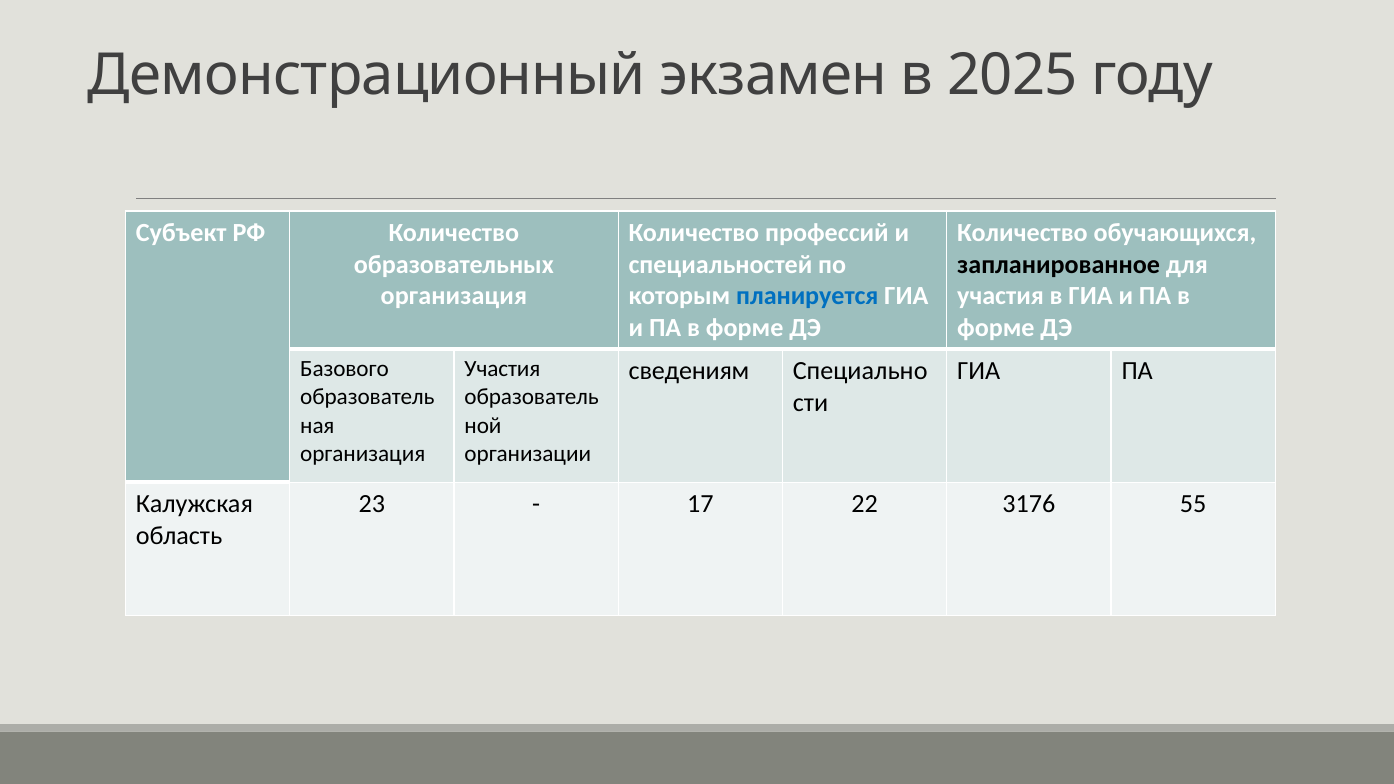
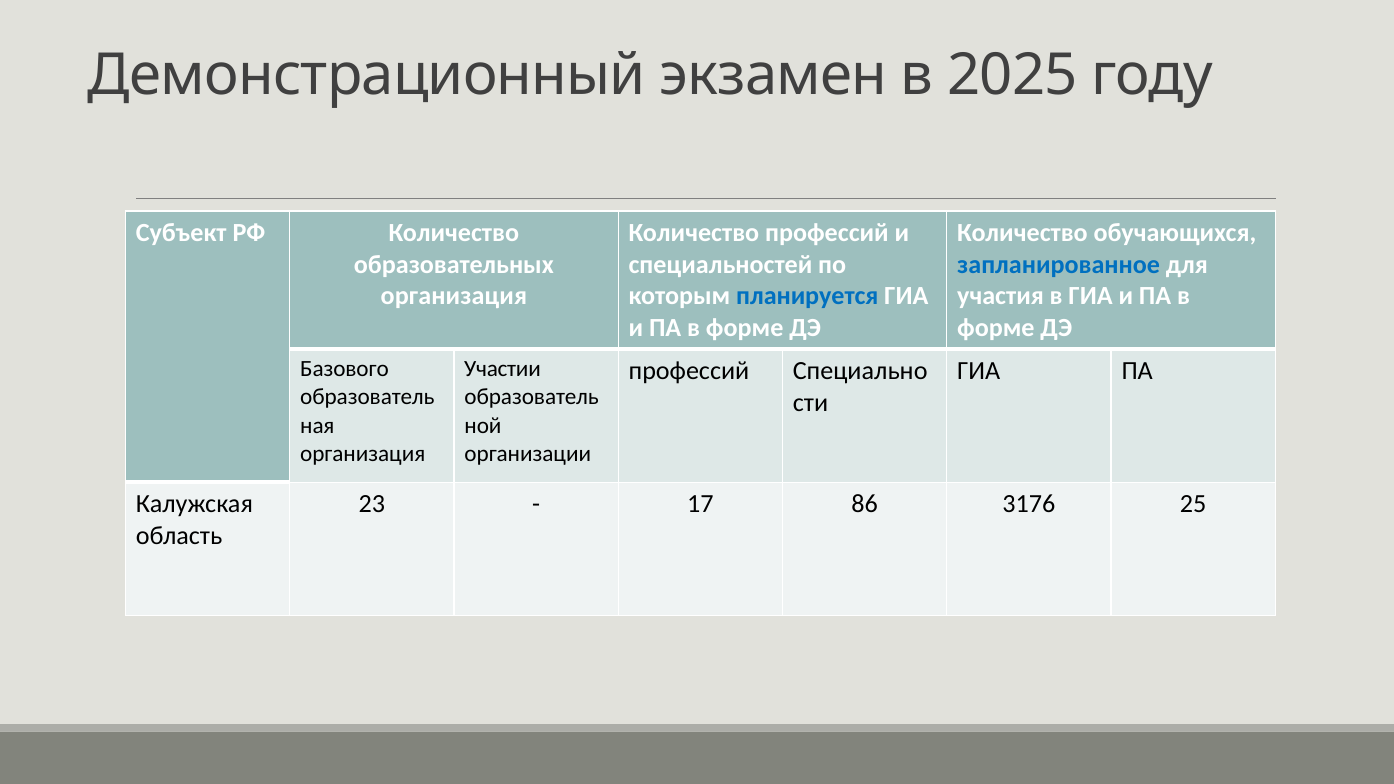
запланированное colour: black -> blue
Участия at (502, 369): Участия -> Участии
сведениям at (689, 371): сведениям -> профессий
22: 22 -> 86
55: 55 -> 25
